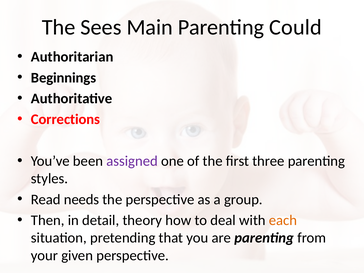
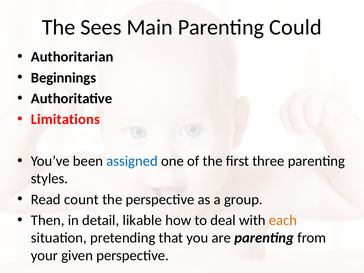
Corrections: Corrections -> Limitations
assigned colour: purple -> blue
needs: needs -> count
theory: theory -> likable
